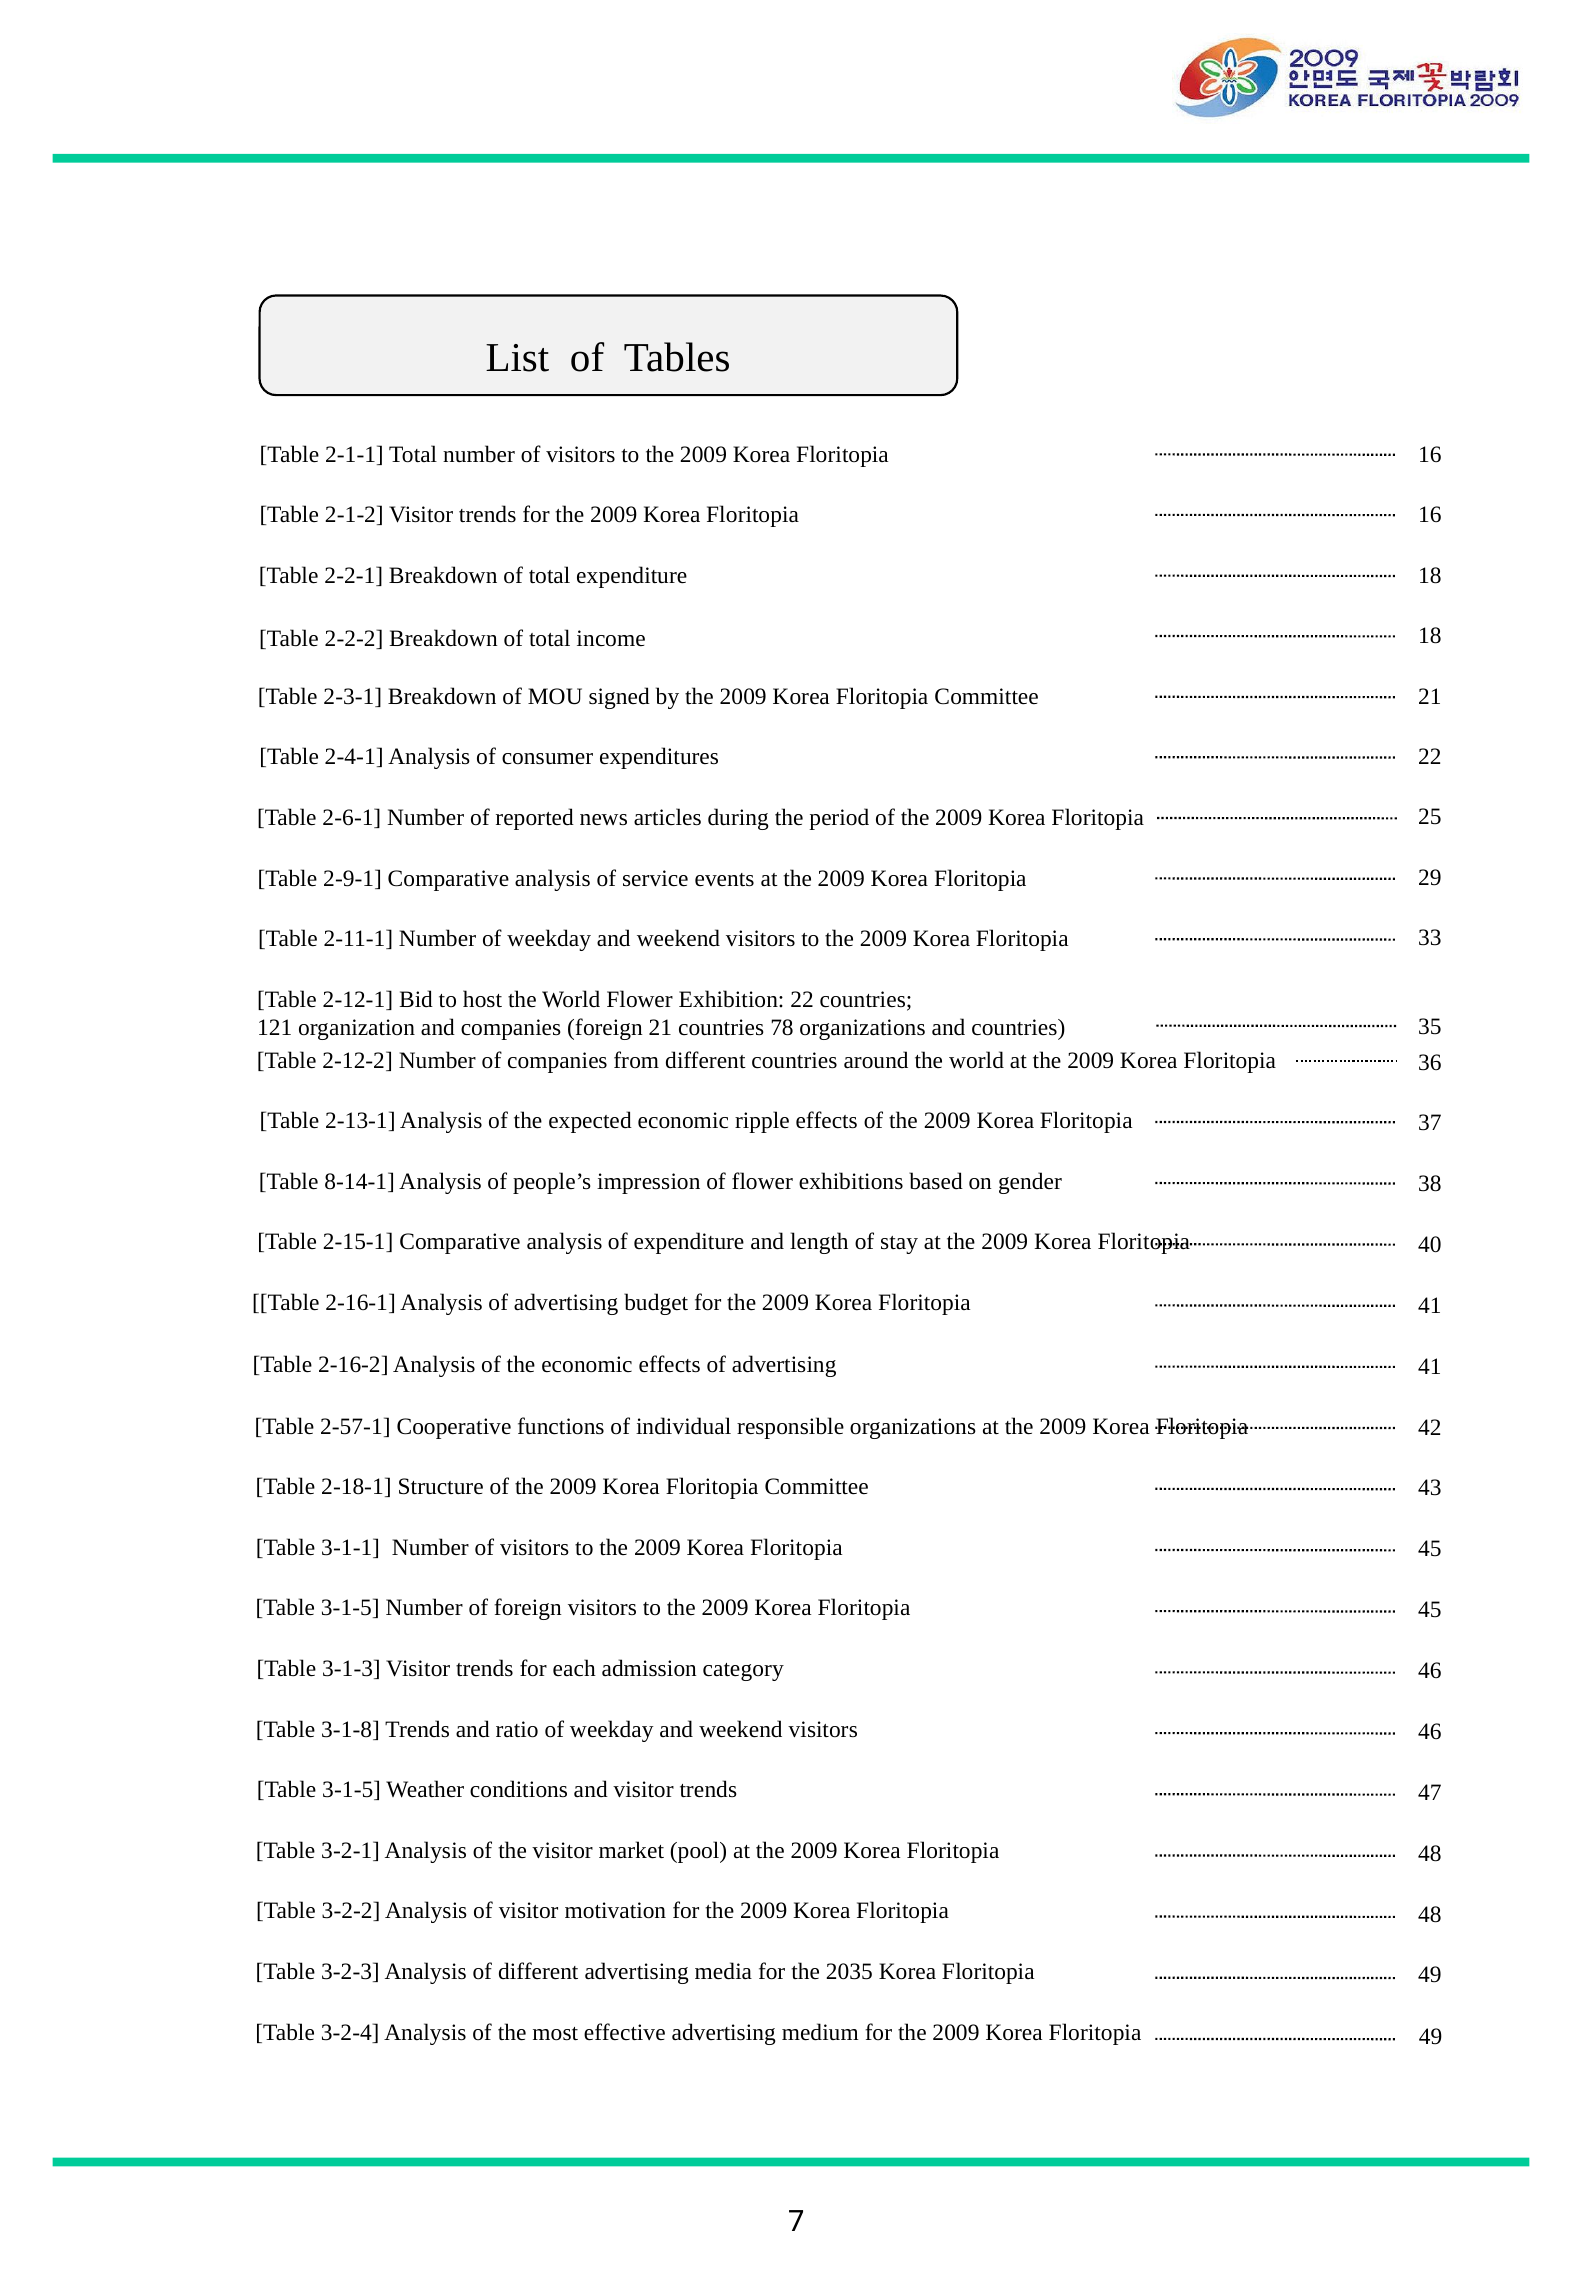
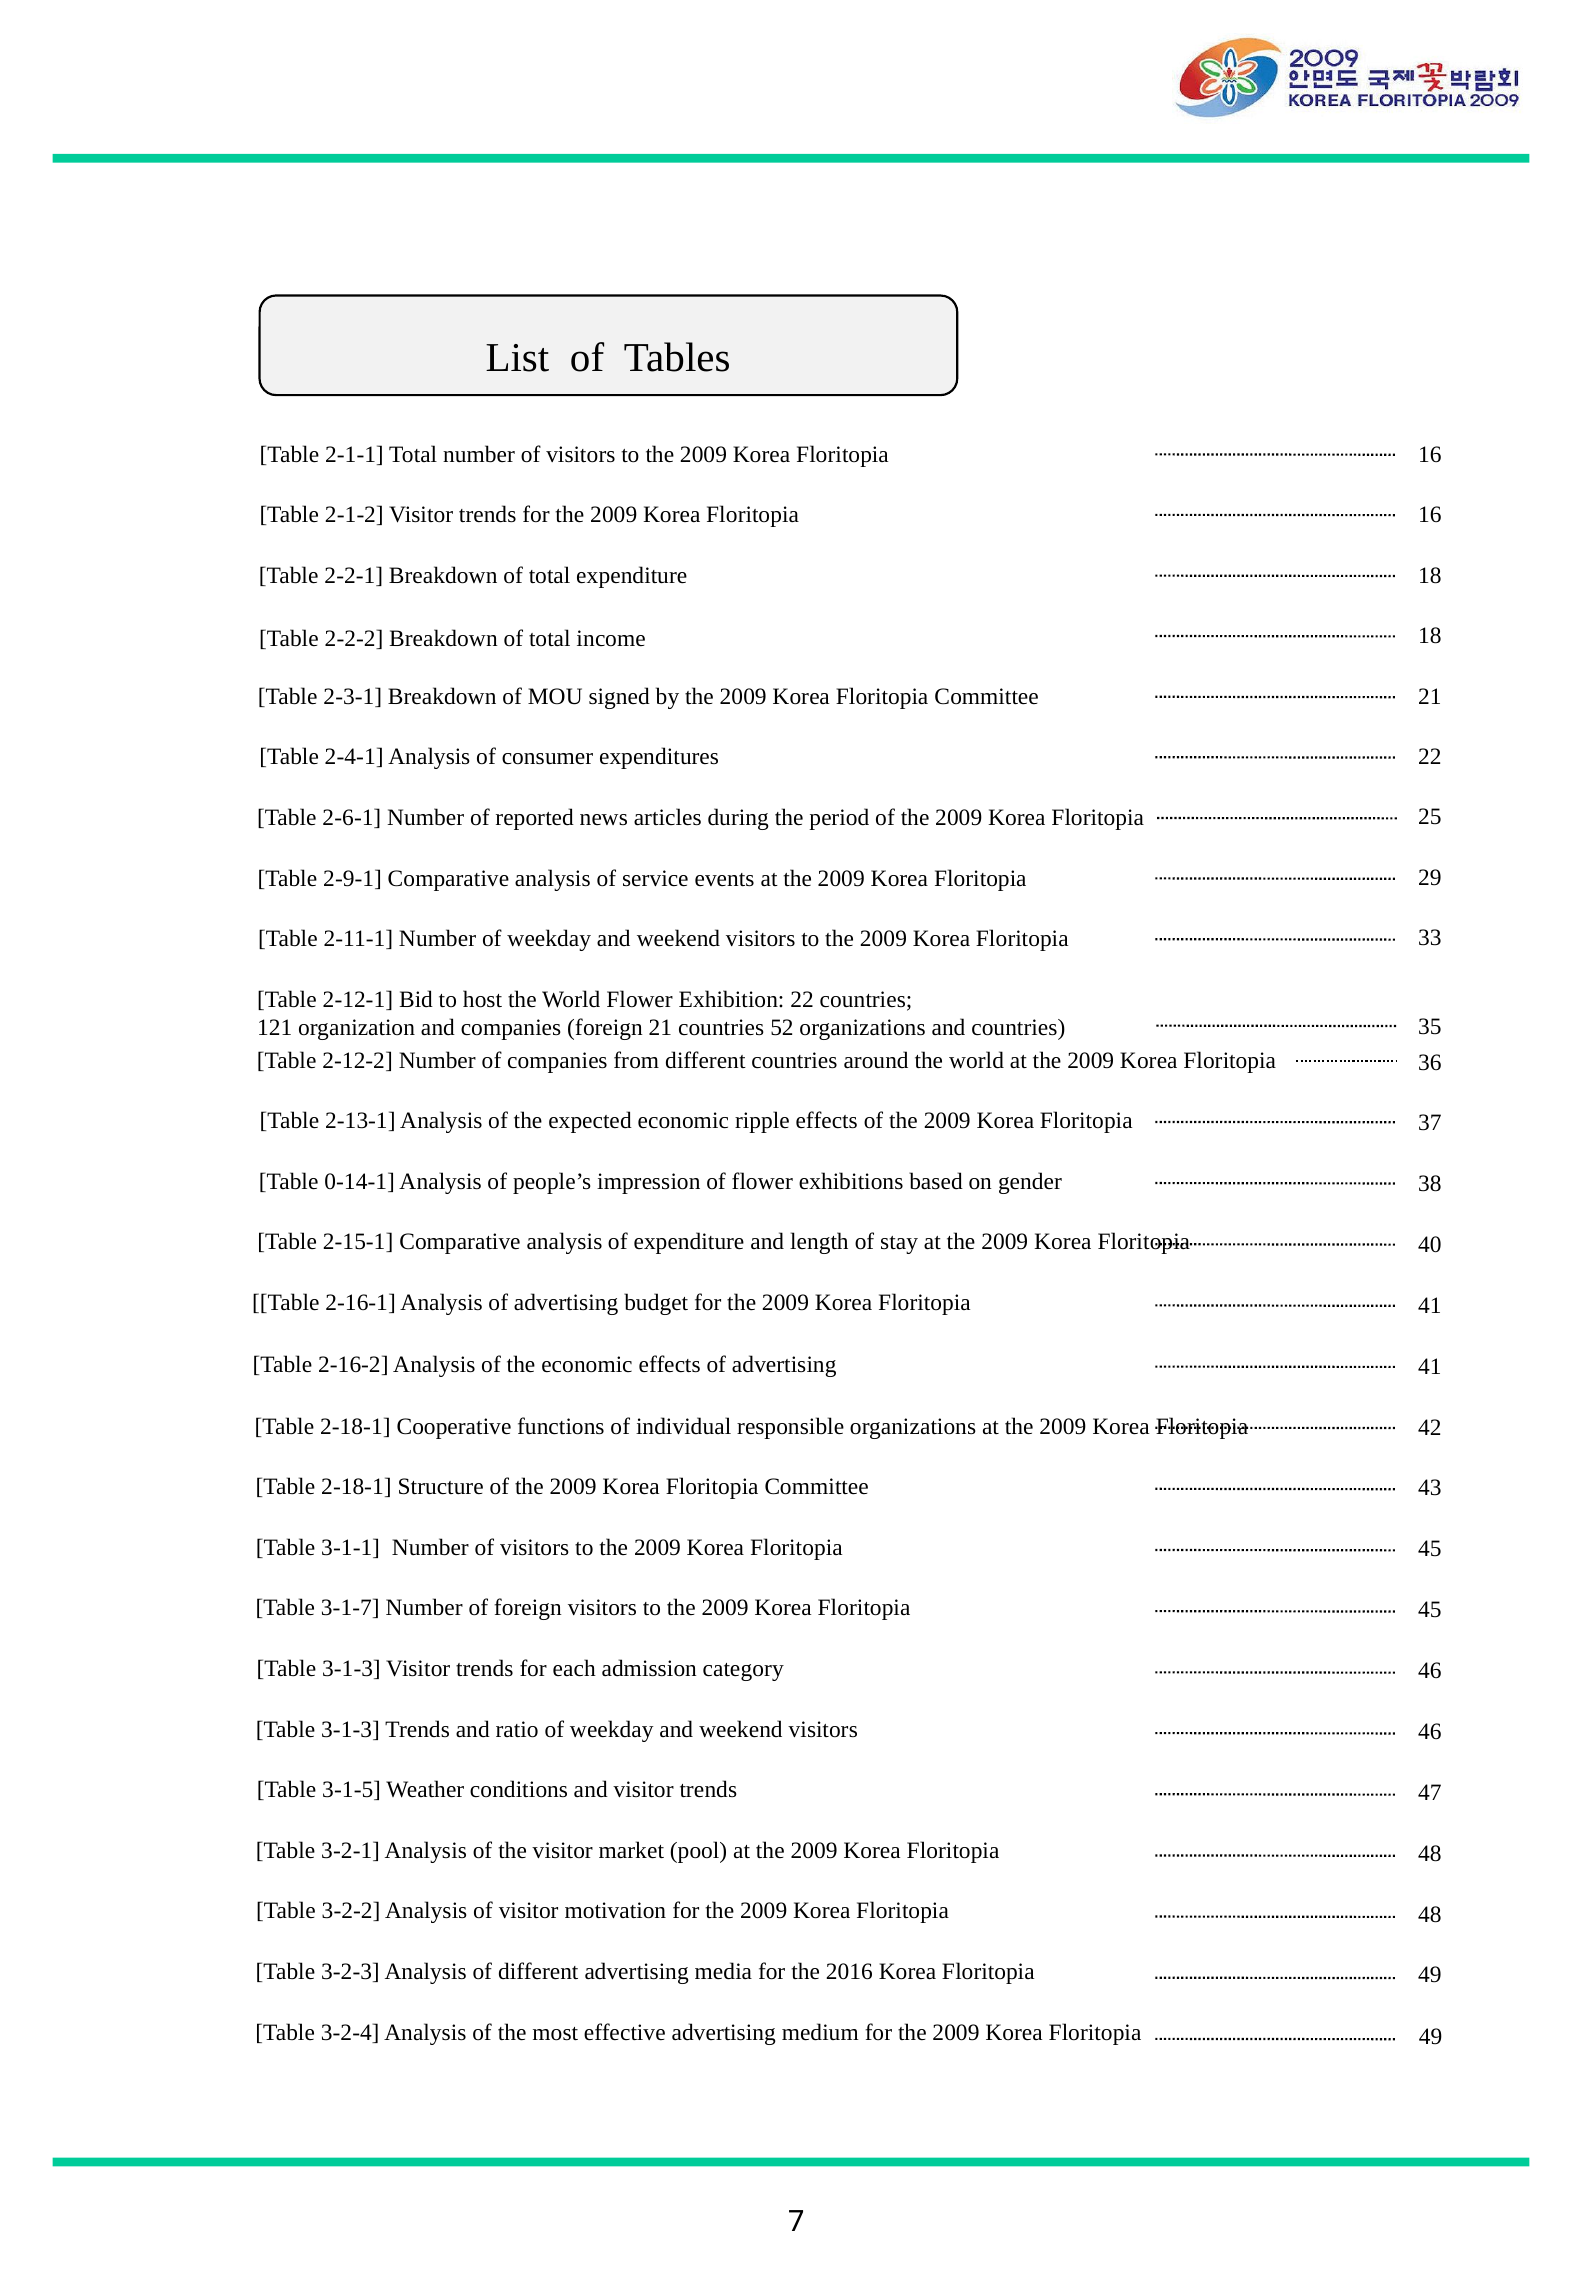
78: 78 -> 52
8-14-1: 8-14-1 -> 0-14-1
2-57-1 at (355, 1426): 2-57-1 -> 2-18-1
3-1-5 at (350, 1608): 3-1-5 -> 3-1-7
3-1-8 at (351, 1730): 3-1-8 -> 3-1-3
2035: 2035 -> 2016
